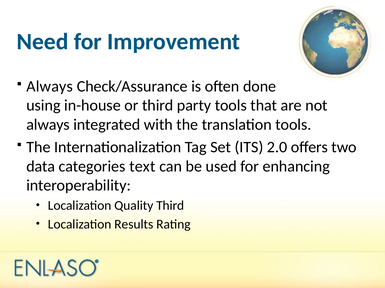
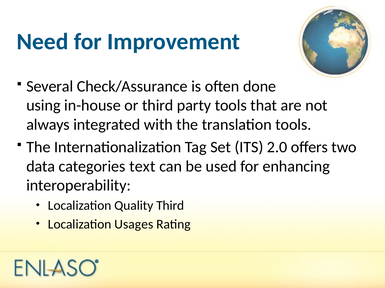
Always at (50, 86): Always -> Several
Results: Results -> Usages
